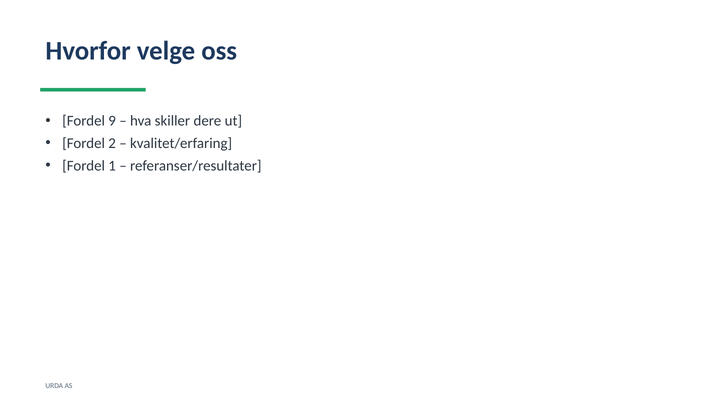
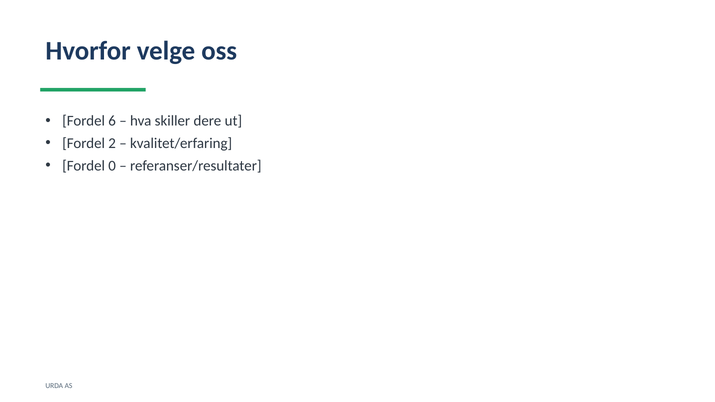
9: 9 -> 6
1: 1 -> 0
